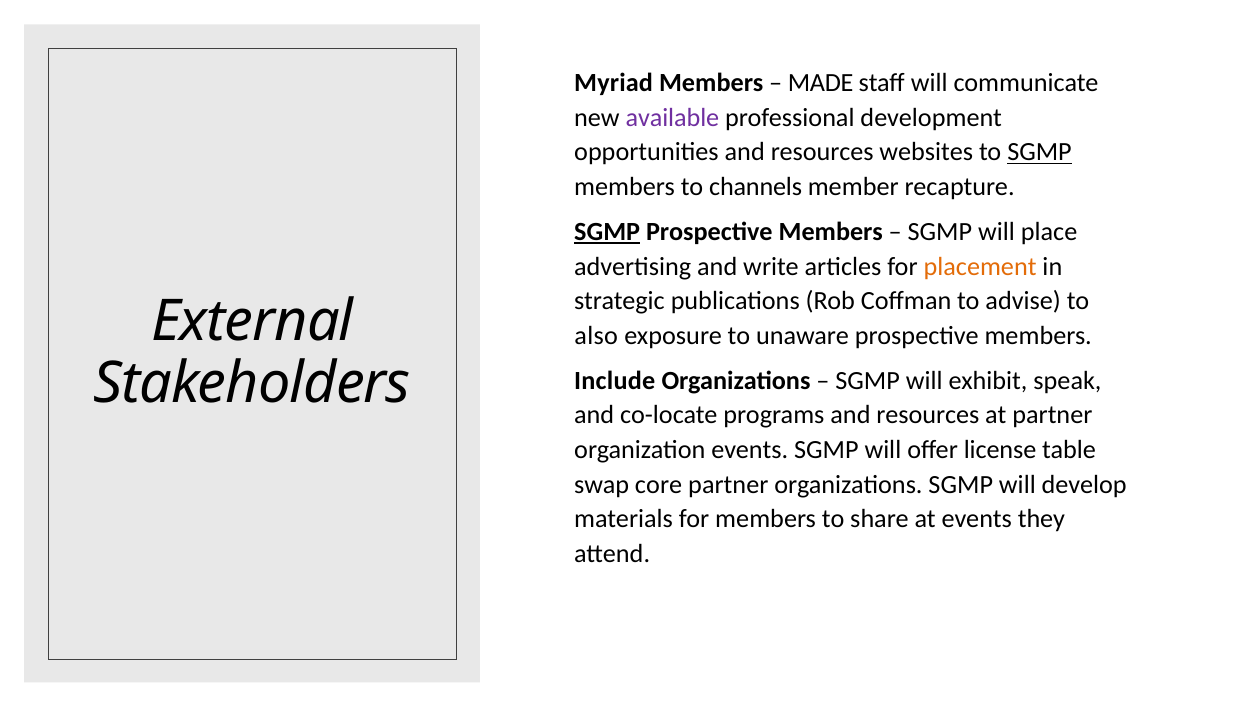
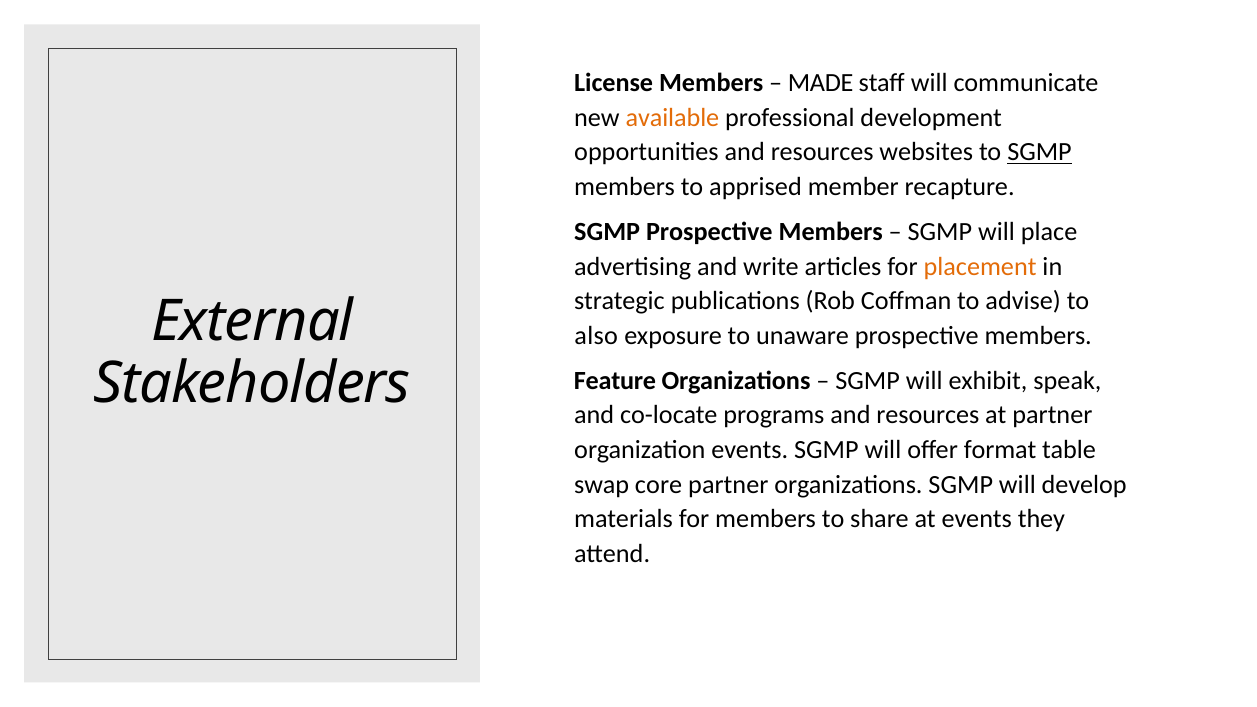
Myriad: Myriad -> License
available colour: purple -> orange
channels: channels -> apprised
SGMP at (607, 232) underline: present -> none
Include: Include -> Feature
license: license -> format
